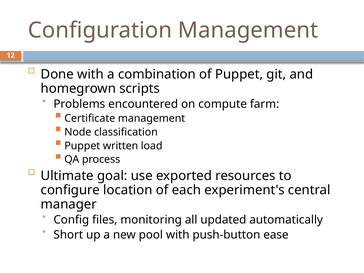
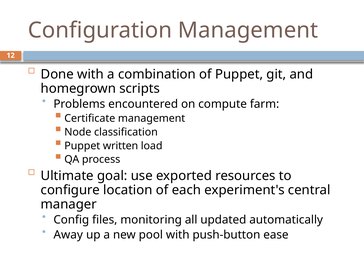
Short: Short -> Away
